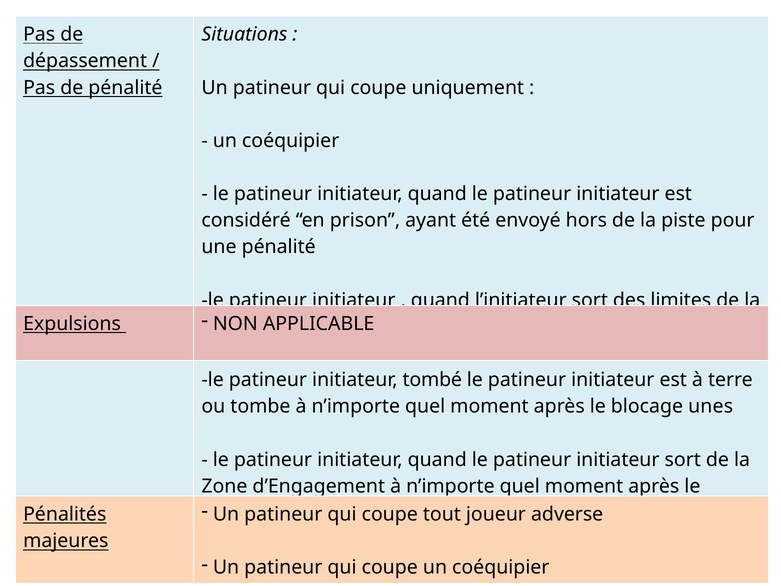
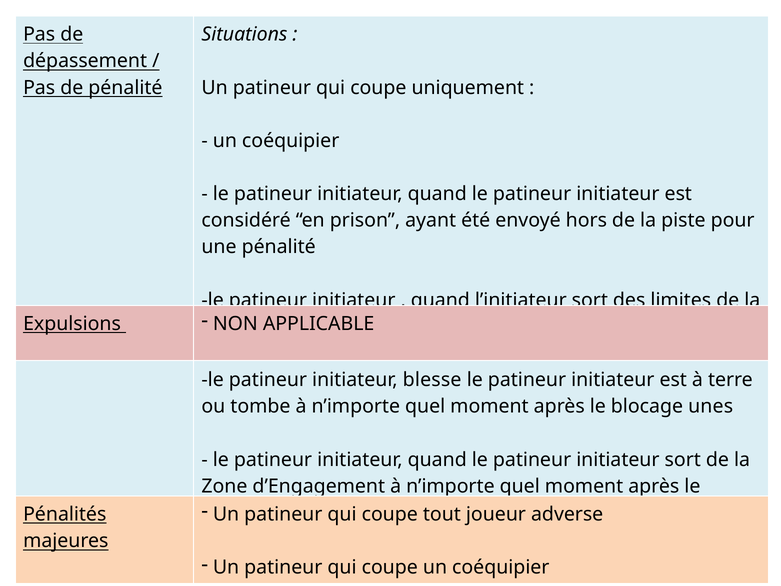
tombé: tombé -> blesse
